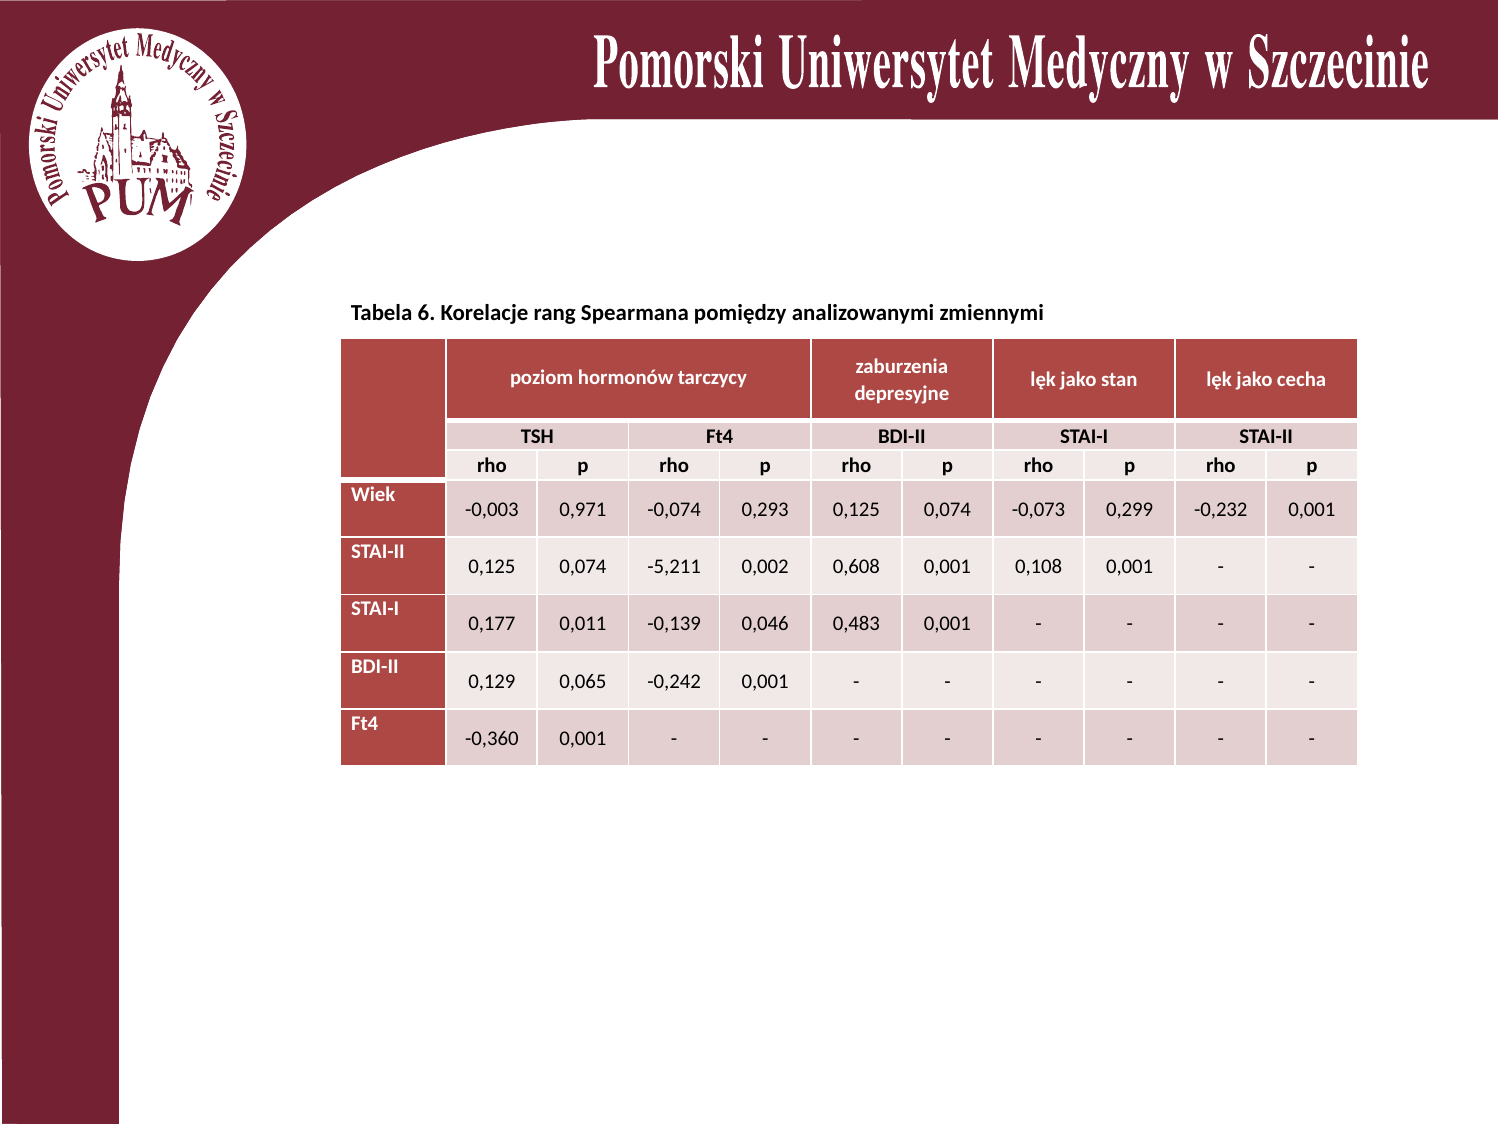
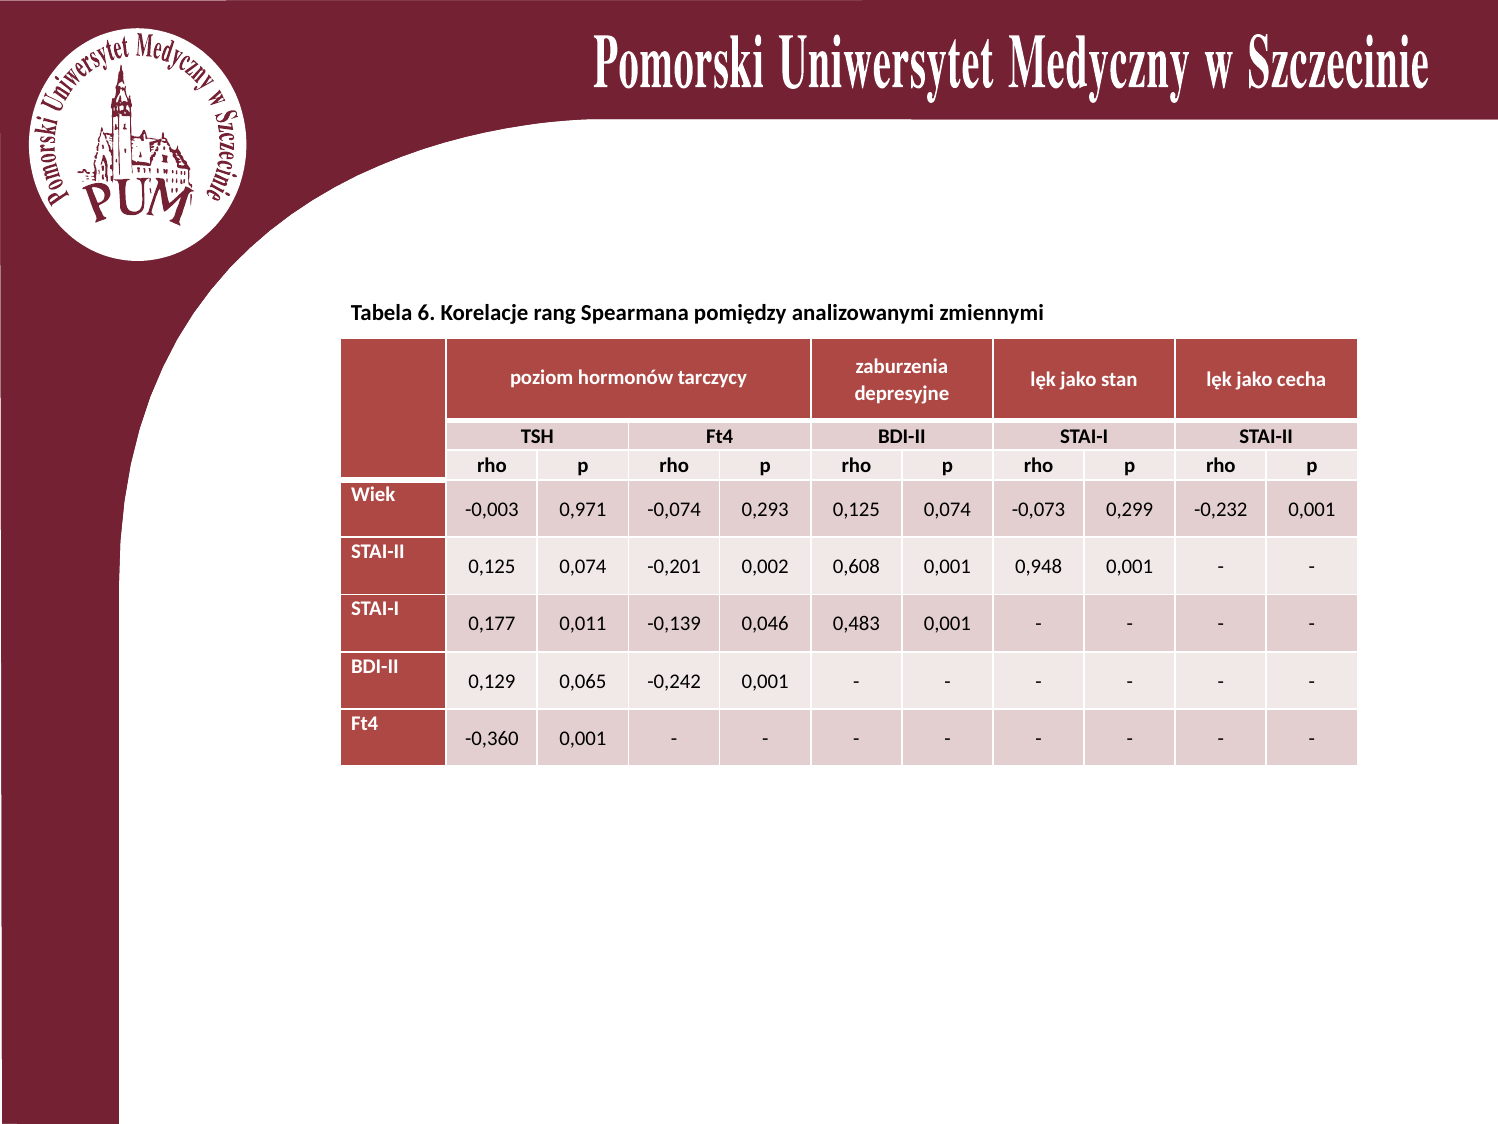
-5,211: -5,211 -> -0,201
0,108: 0,108 -> 0,948
